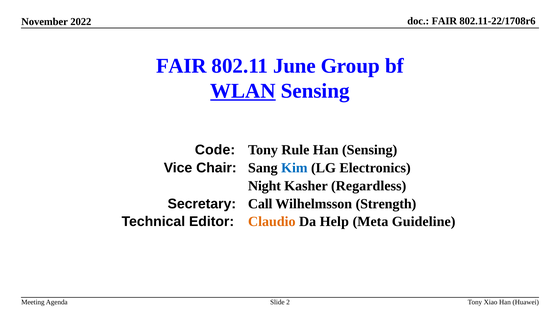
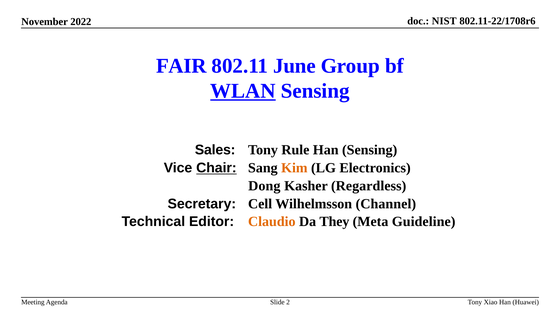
FAIR at (444, 21): FAIR -> NIST
Code: Code -> Sales
Chair underline: none -> present
Kim colour: blue -> orange
Night: Night -> Dong
Call: Call -> Cell
Strength: Strength -> Channel
Help: Help -> They
